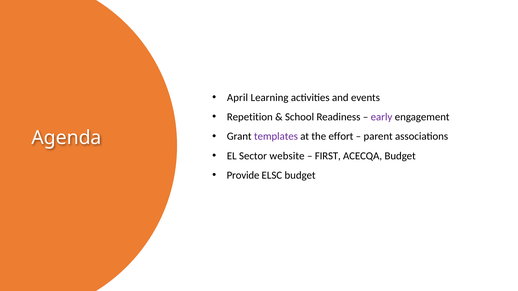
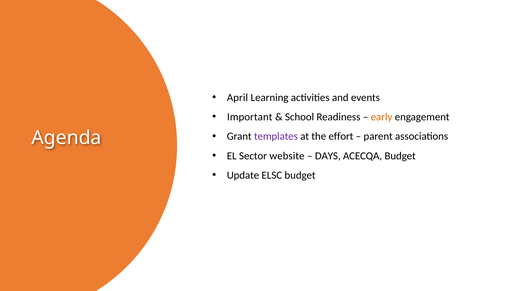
Repetition: Repetition -> Important
early colour: purple -> orange
FIRST: FIRST -> DAYS
Provide: Provide -> Update
